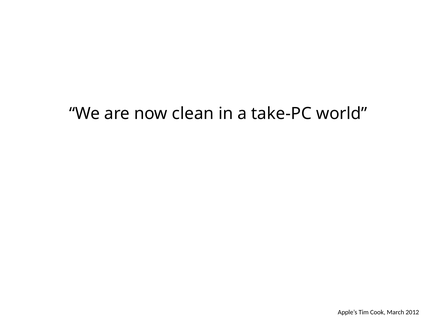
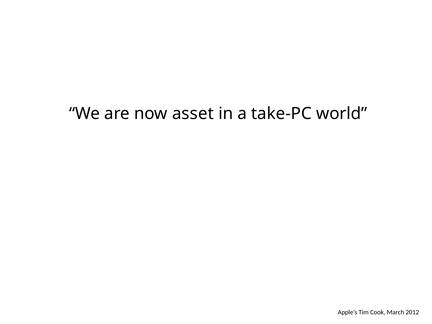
clean: clean -> asset
